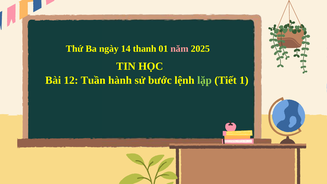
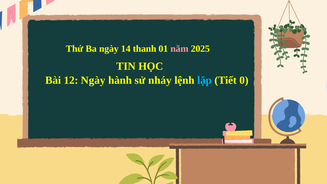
12 Tuần: Tuần -> Ngày
bước: bước -> nháy
lặp colour: light green -> light blue
1: 1 -> 0
